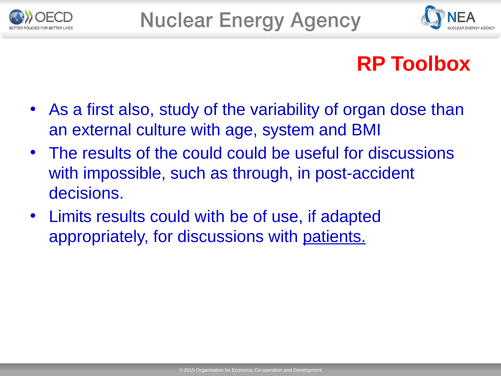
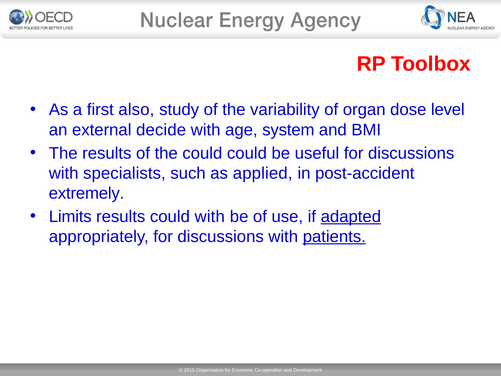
than: than -> level
culture: culture -> decide
impossible: impossible -> specialists
through: through -> applied
decisions: decisions -> extremely
adapted underline: none -> present
